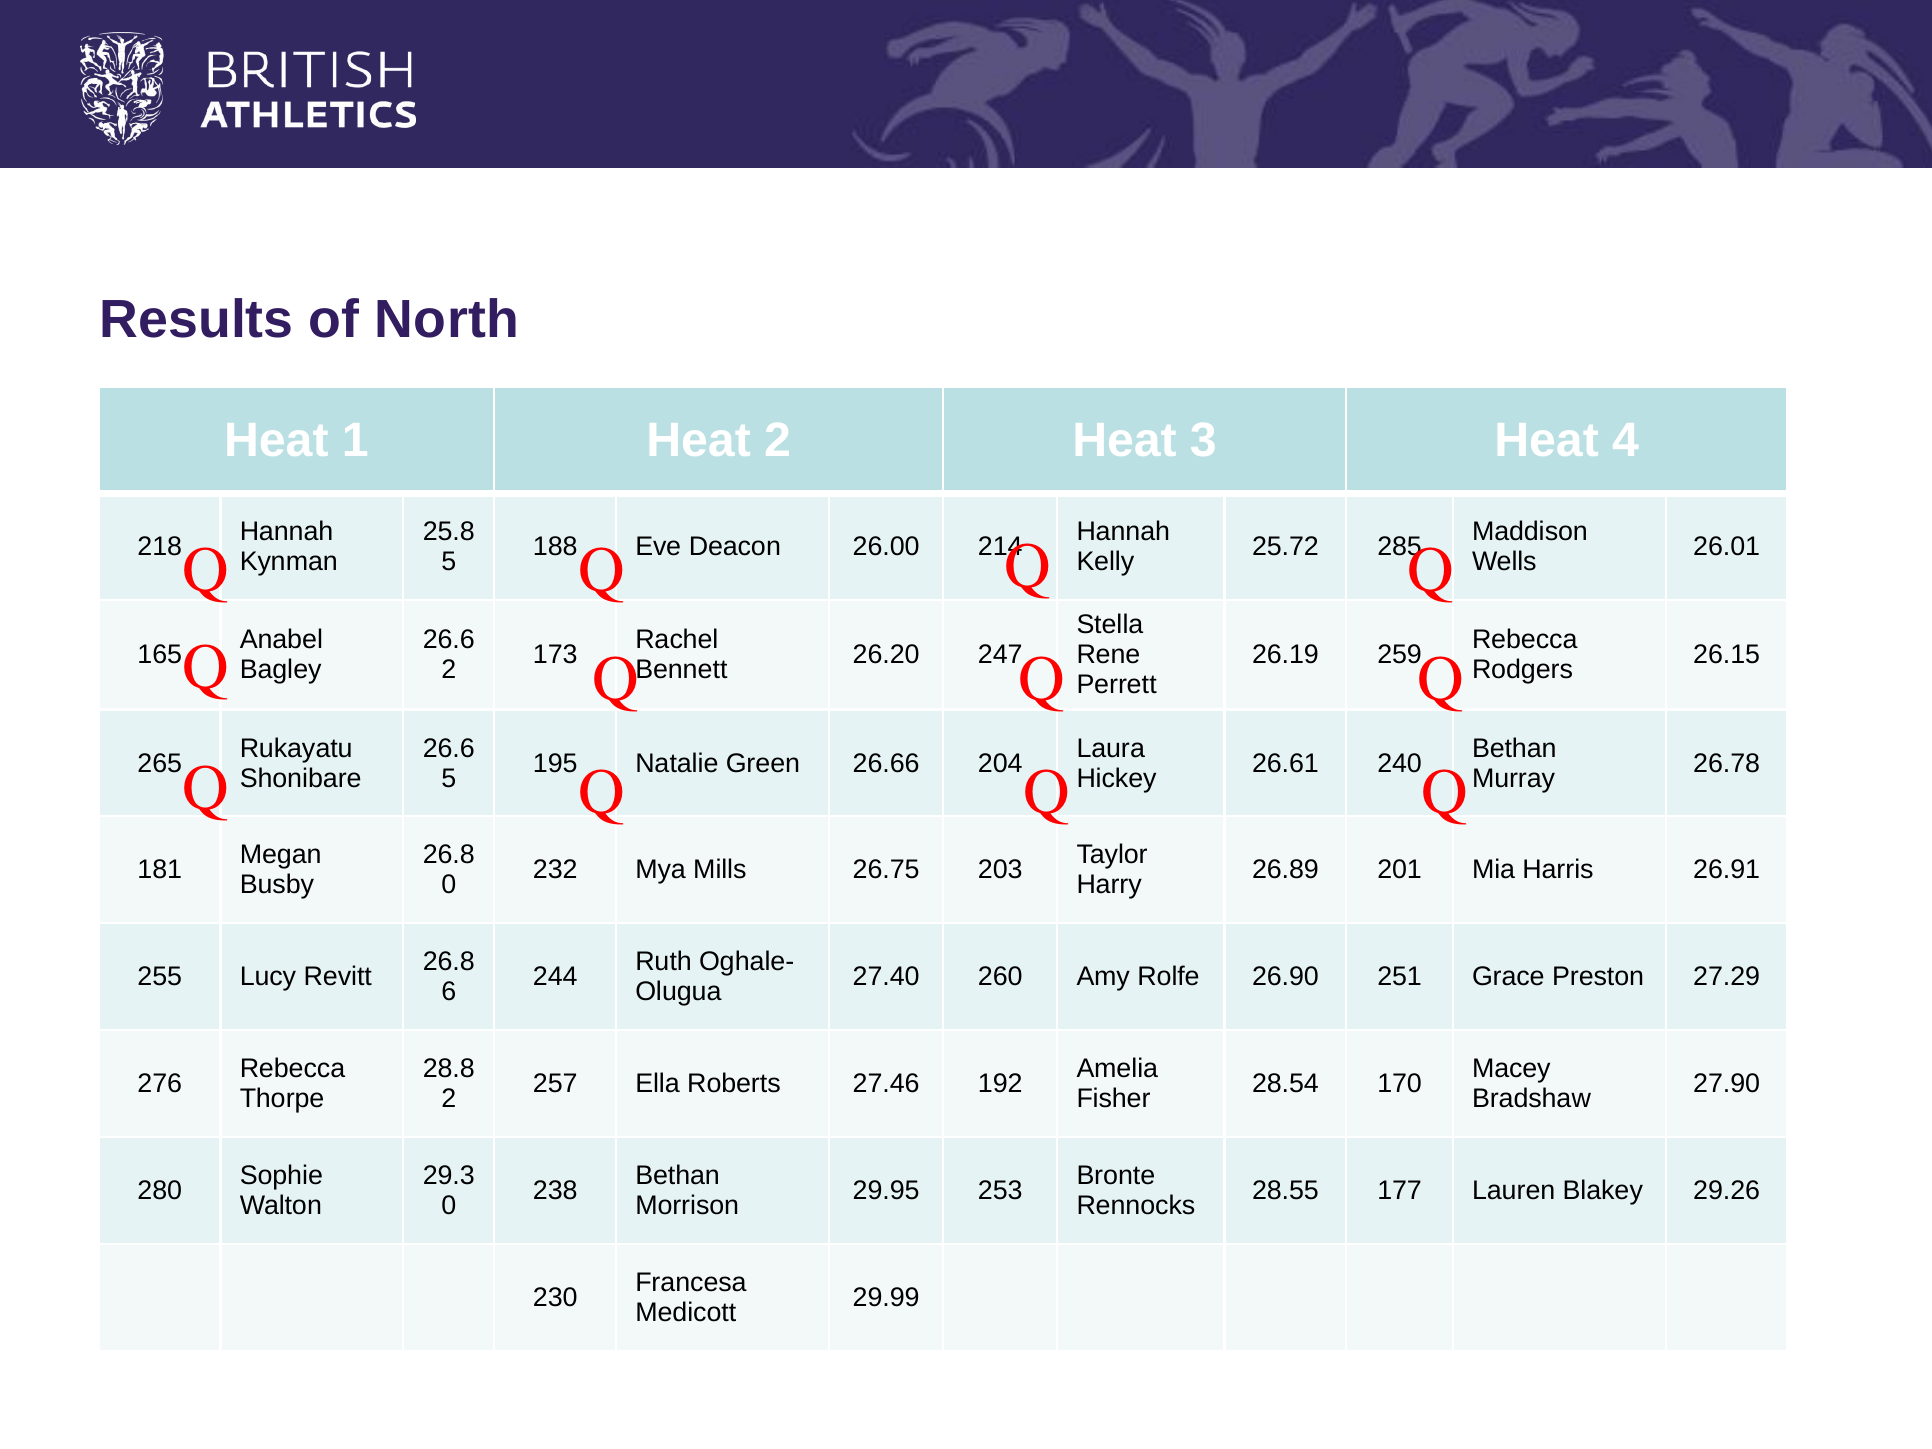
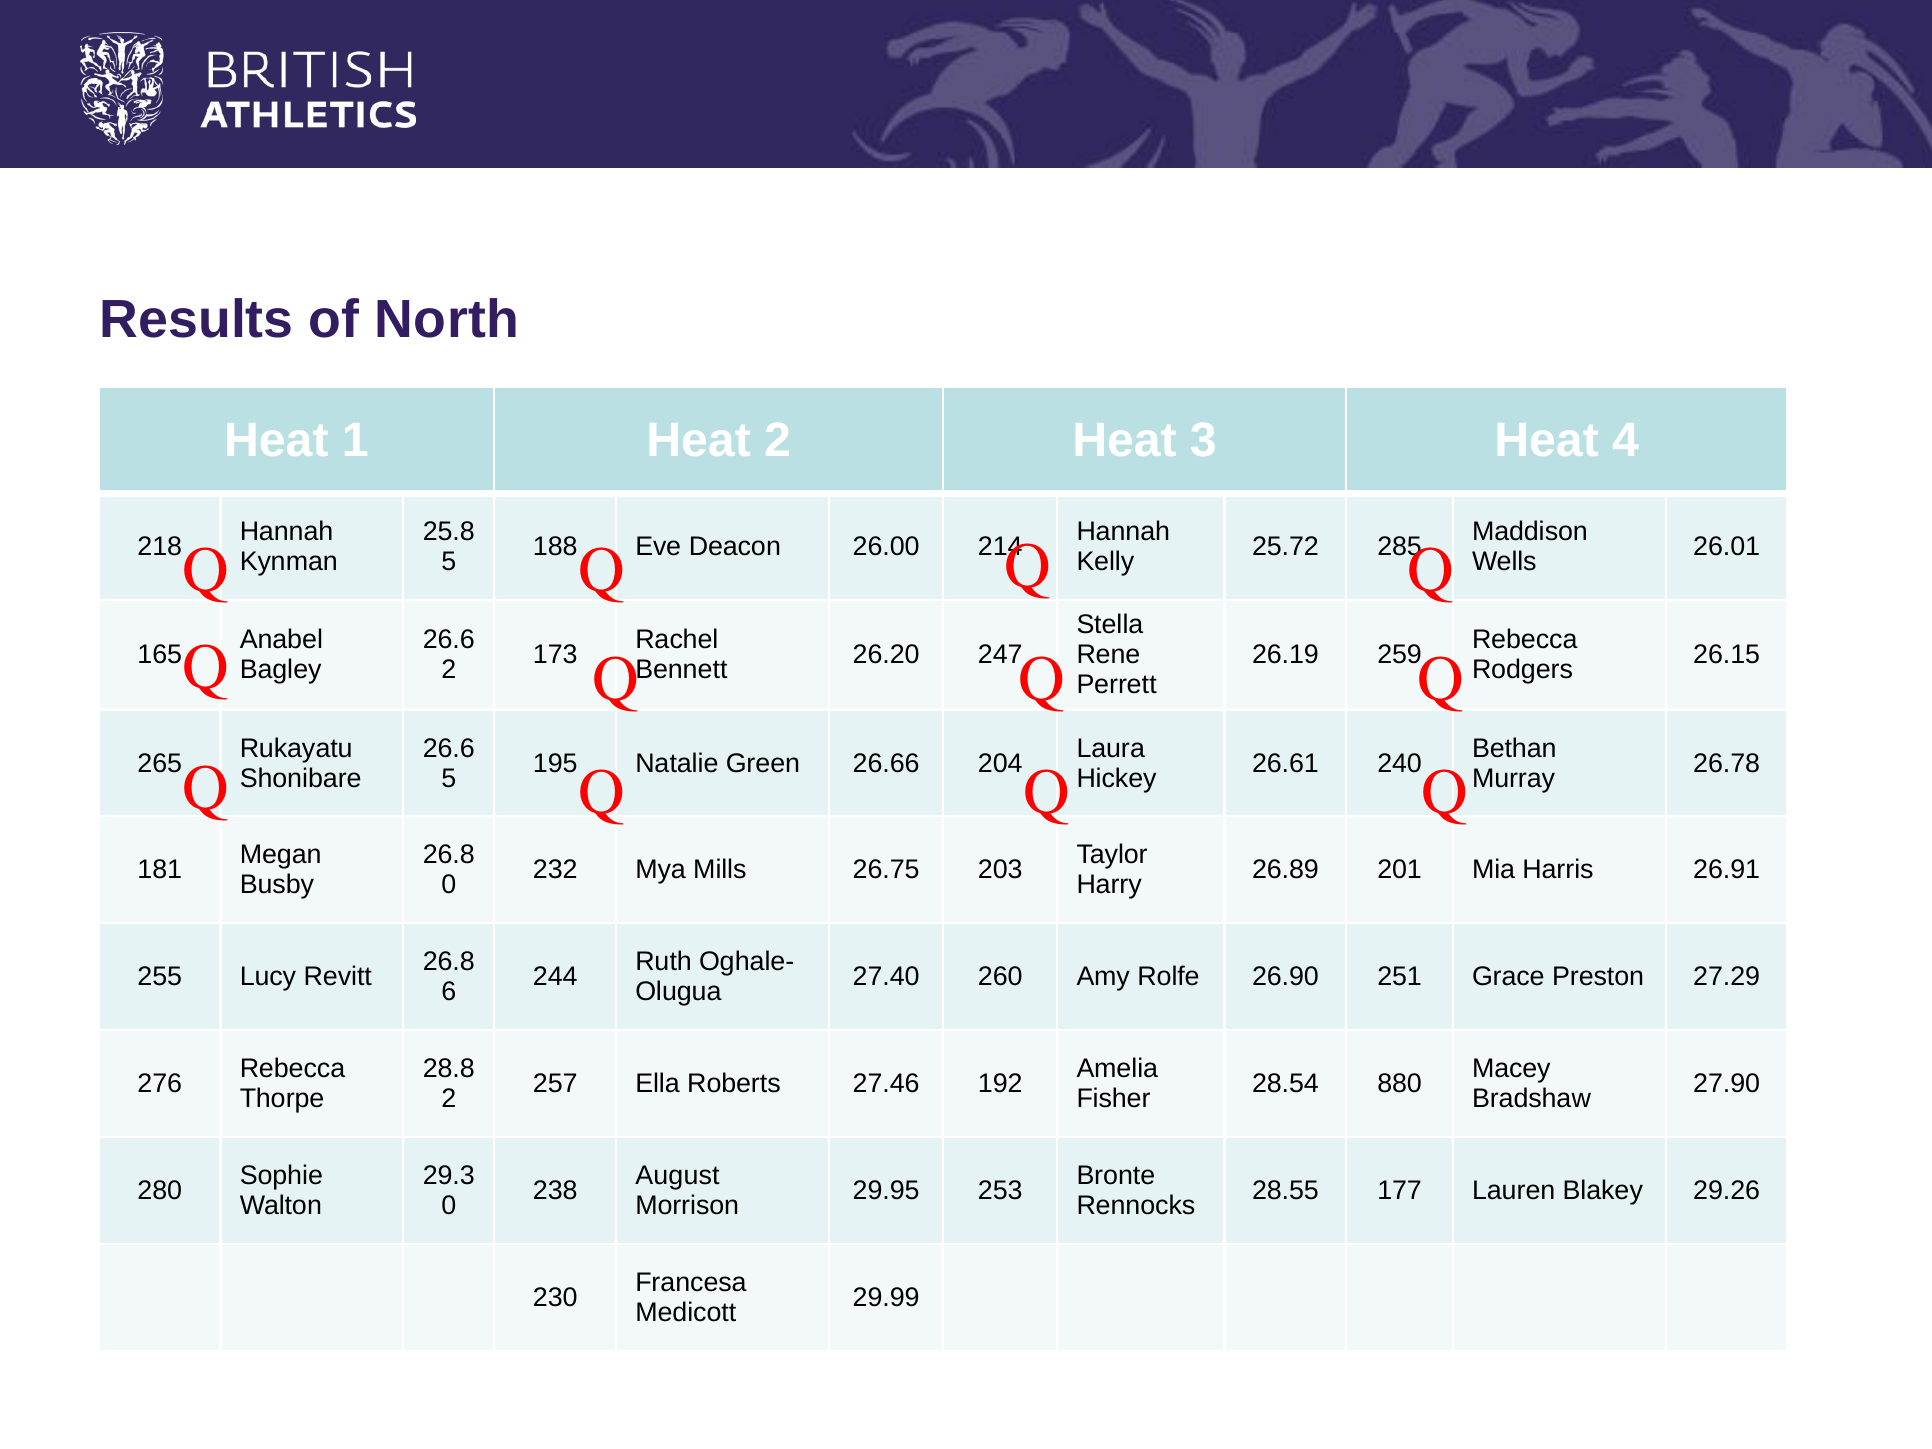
170: 170 -> 880
Bethan at (678, 1176): Bethan -> August
